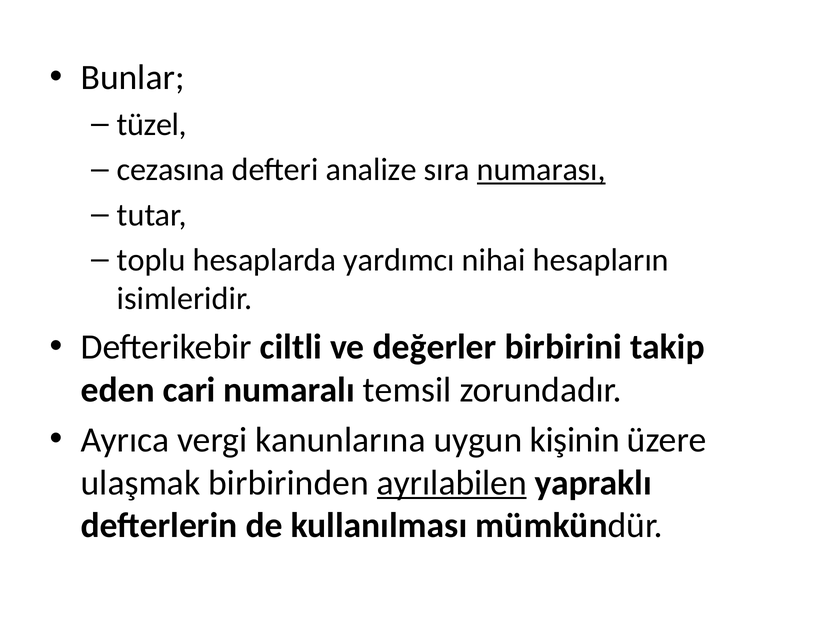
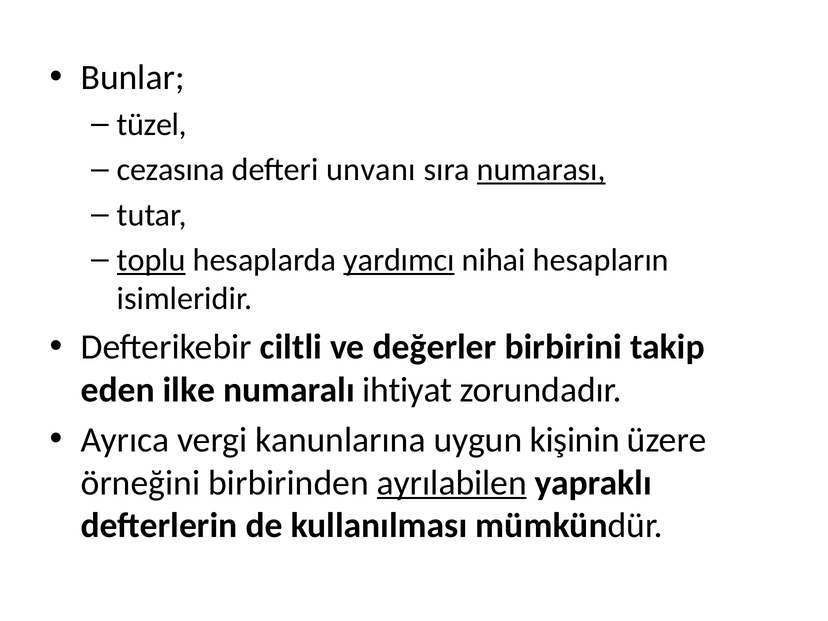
analize: analize -> unvanı
toplu underline: none -> present
yardımcı underline: none -> present
cari: cari -> ilke
temsil: temsil -> ihtiyat
ulaşmak: ulaşmak -> örneğini
